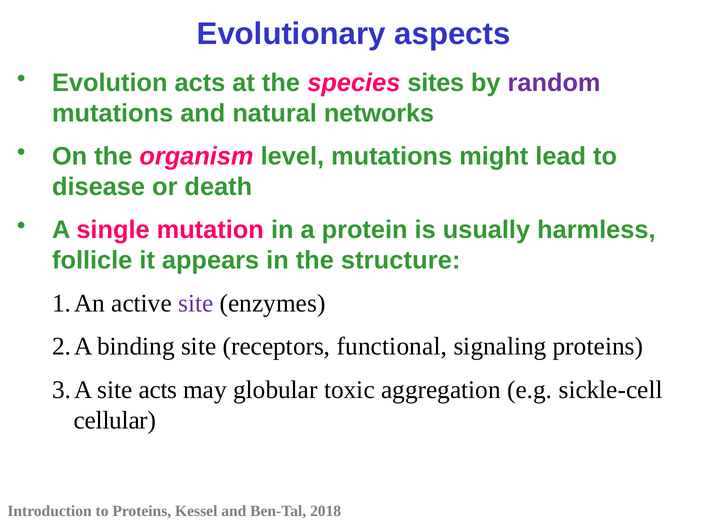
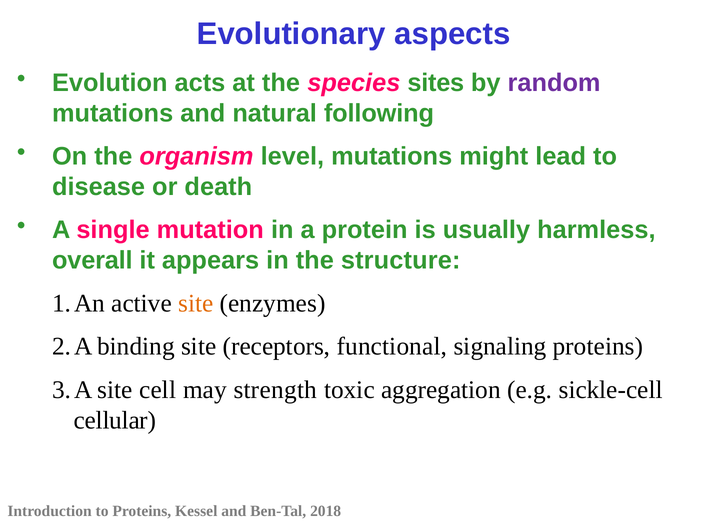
networks: networks -> following
follicle: follicle -> overall
site at (196, 303) colour: purple -> orange
site acts: acts -> cell
globular: globular -> strength
